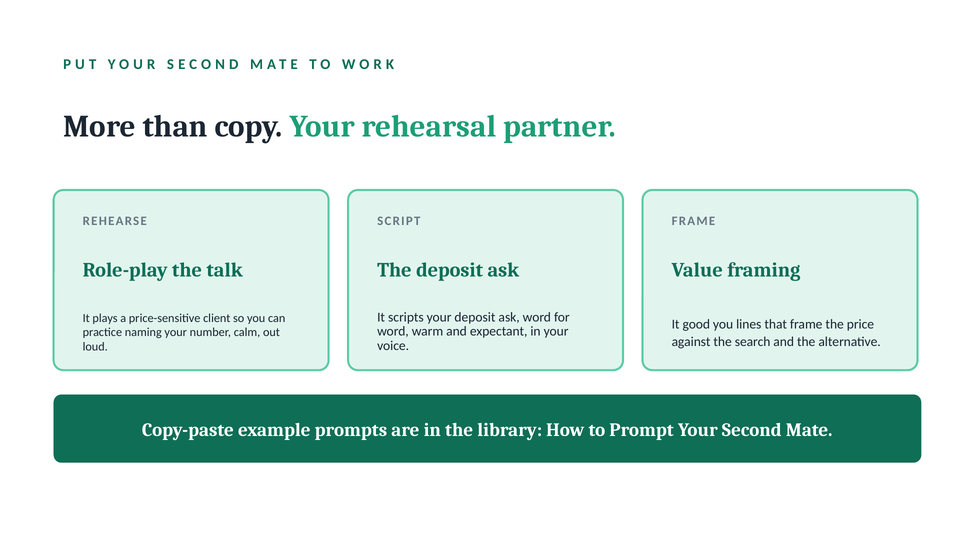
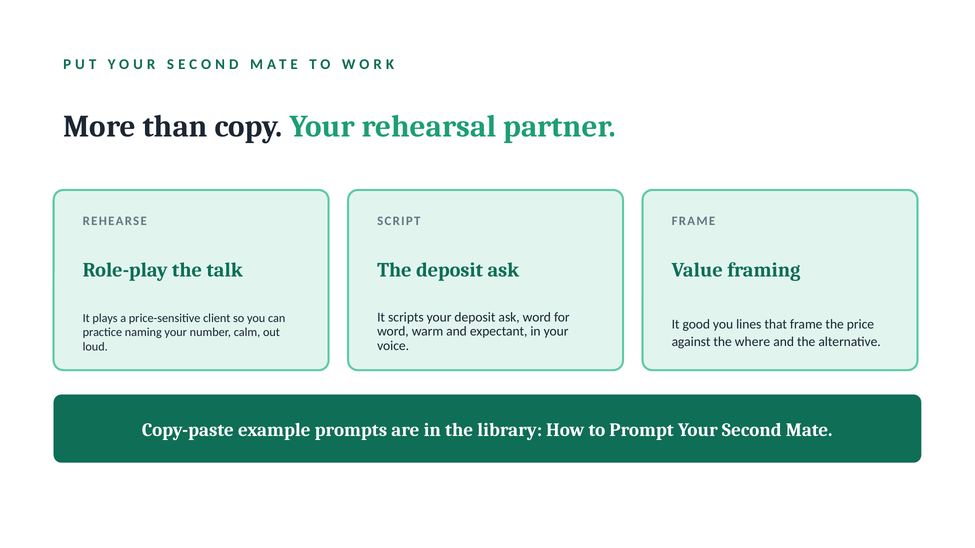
search: search -> where
